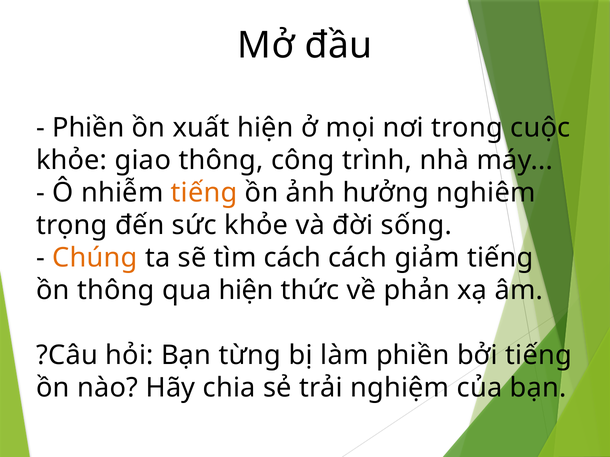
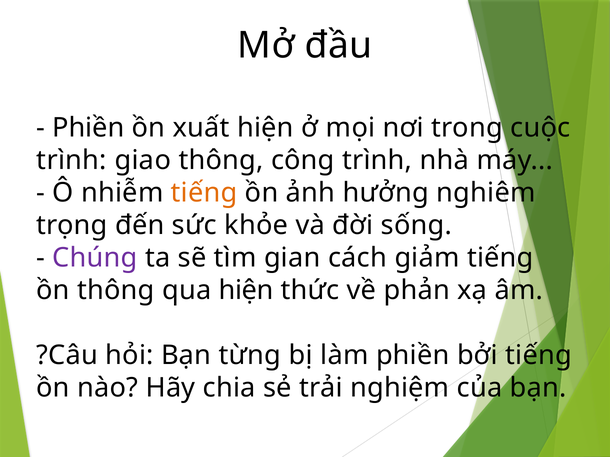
khỏe at (72, 160): khỏe -> trình
Chúng colour: orange -> purple
tìm cách: cách -> gian
